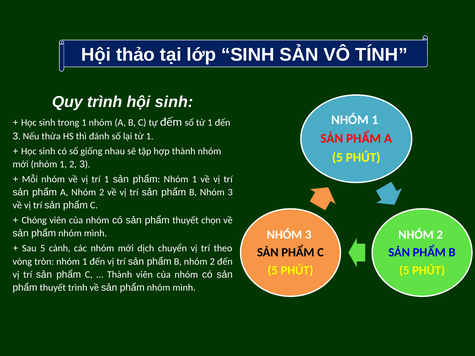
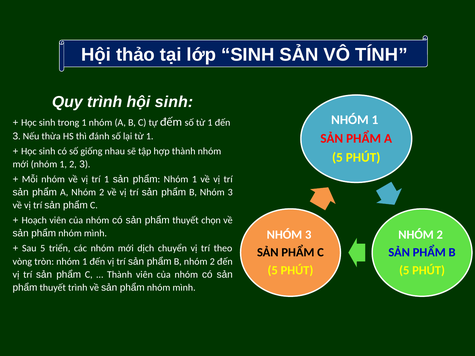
Chóng: Chóng -> Hoạch
cành: cành -> triển
